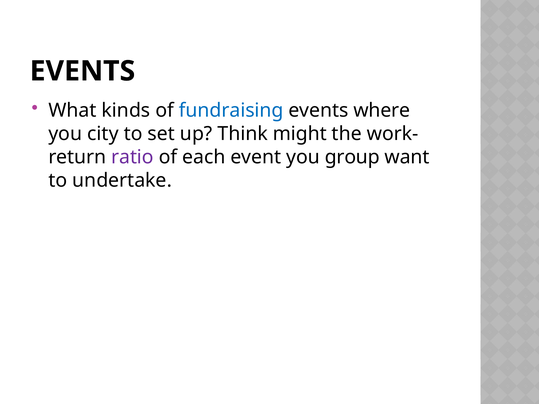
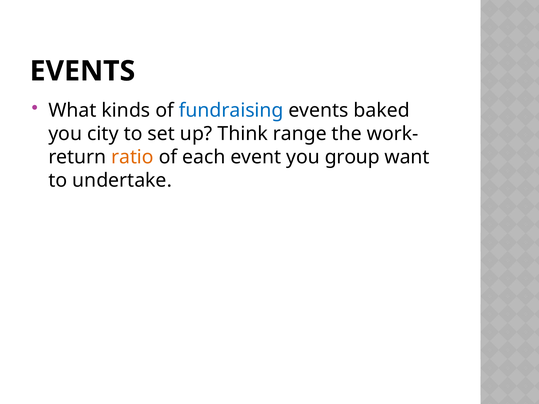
where: where -> baked
might: might -> range
ratio colour: purple -> orange
